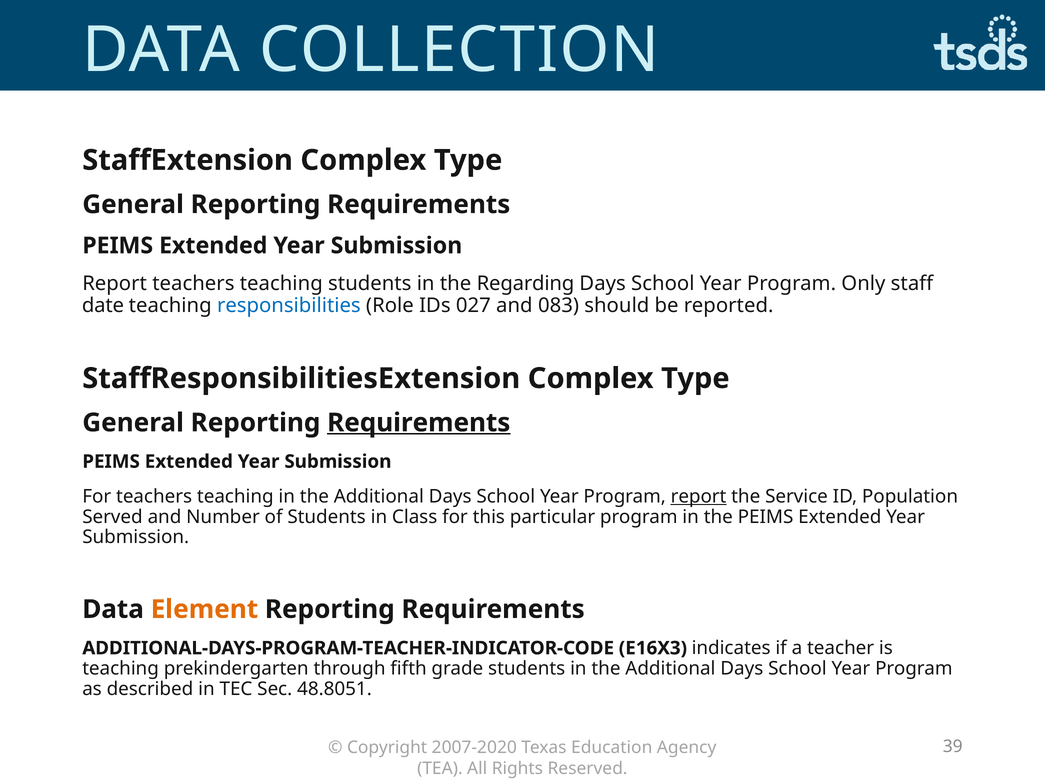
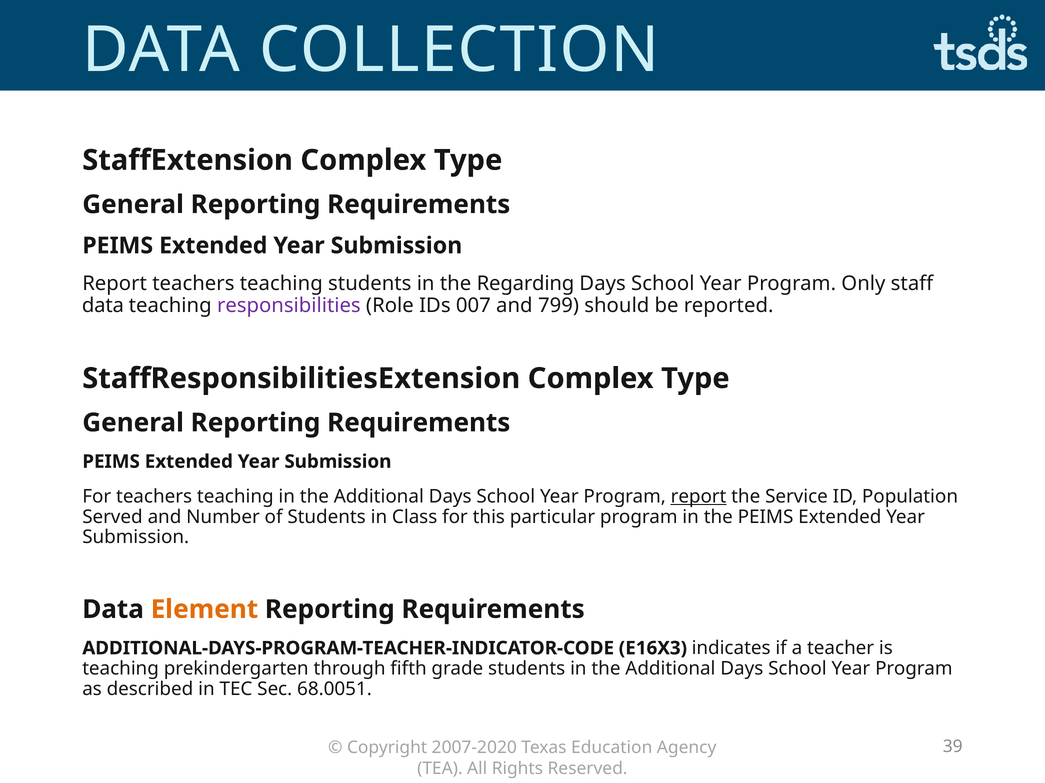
date at (103, 306): date -> data
responsibilities colour: blue -> purple
027: 027 -> 007
083: 083 -> 799
Requirements at (419, 423) underline: present -> none
48.8051: 48.8051 -> 68.0051
